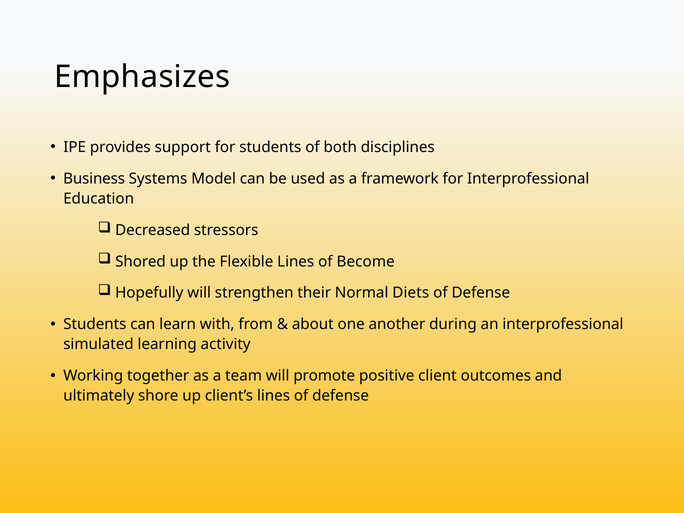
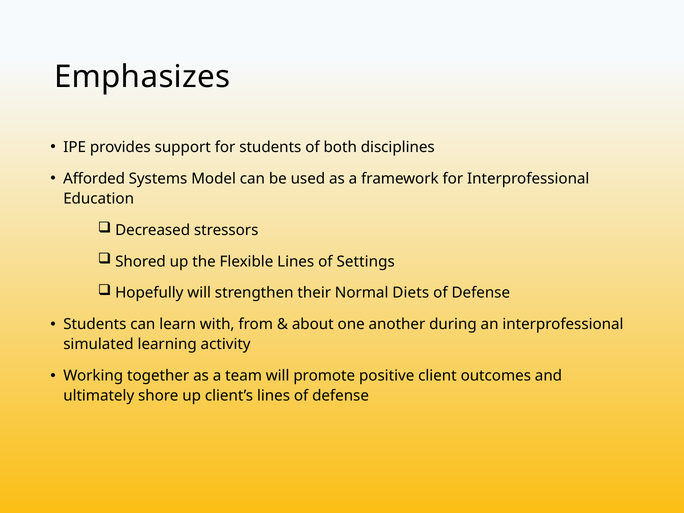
Business: Business -> Afforded
Become: Become -> Settings
